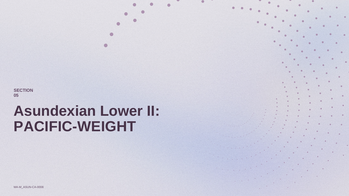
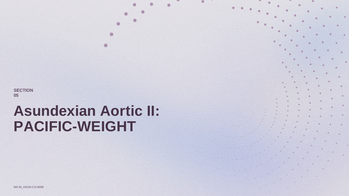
Lower: Lower -> Aortic
